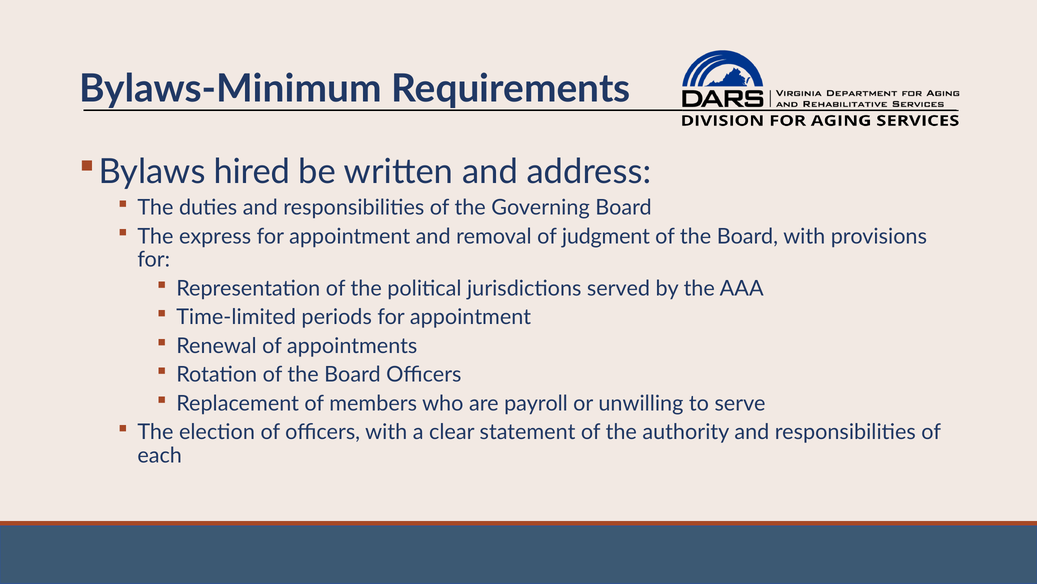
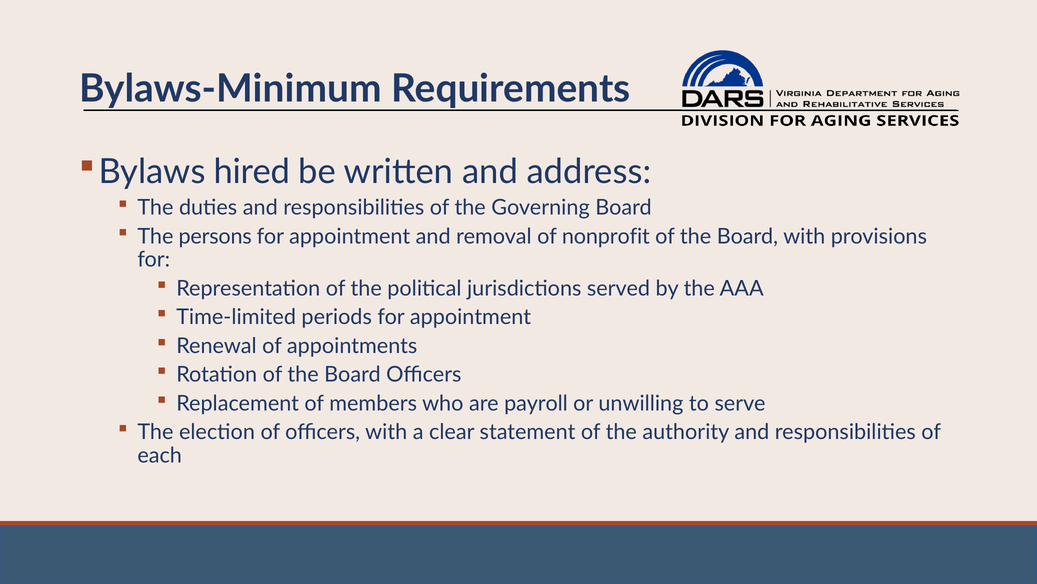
express: express -> persons
judgment: judgment -> nonprofit
